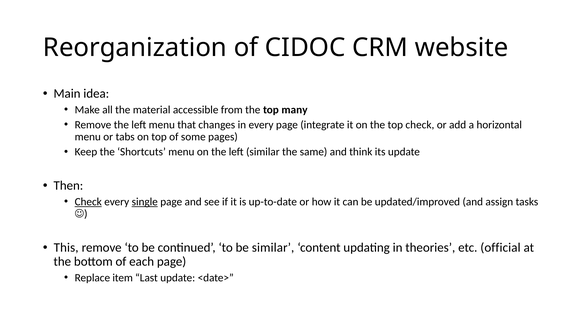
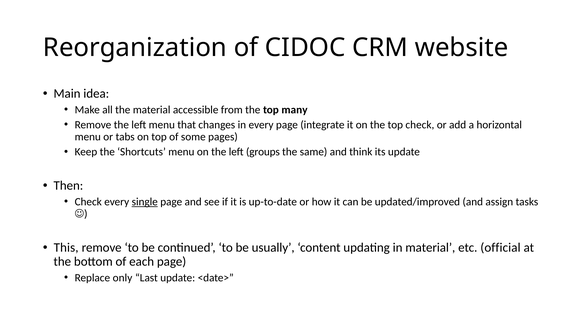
left similar: similar -> groups
Check at (88, 201) underline: present -> none
be similar: similar -> usually
in theories: theories -> material
item: item -> only
